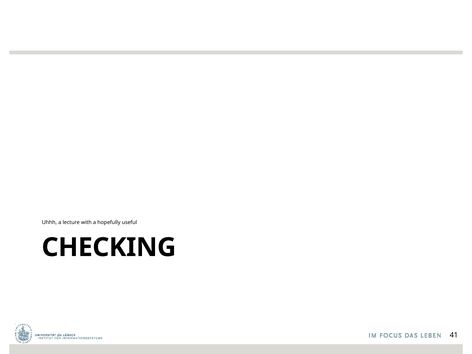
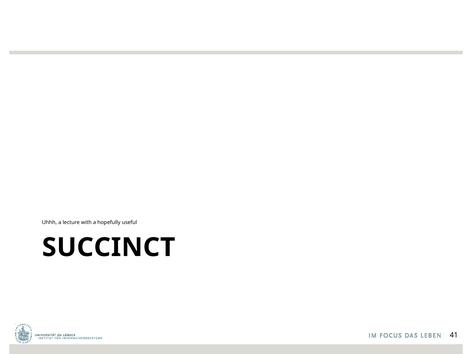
CHECKING: CHECKING -> SUCCINCT
